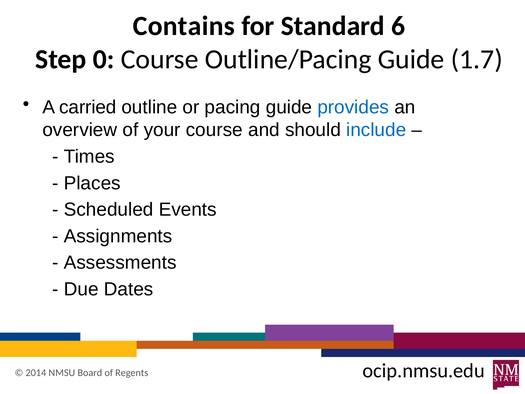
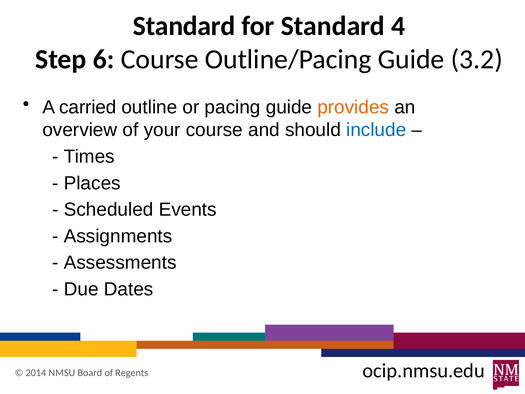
Contains at (184, 26): Contains -> Standard
6: 6 -> 4
0: 0 -> 6
1.7: 1.7 -> 3.2
provides colour: blue -> orange
